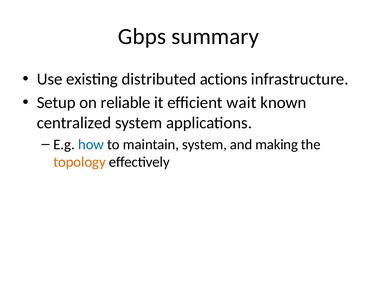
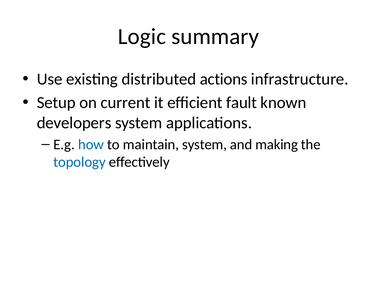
Gbps: Gbps -> Logic
reliable: reliable -> current
wait: wait -> fault
centralized: centralized -> developers
topology colour: orange -> blue
